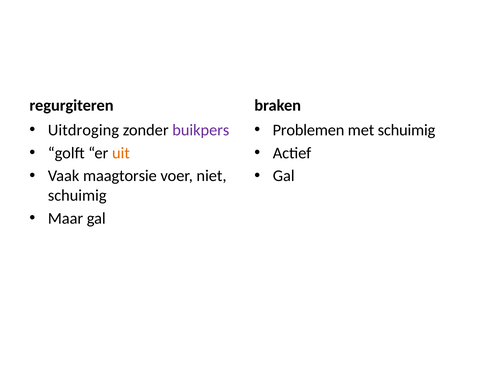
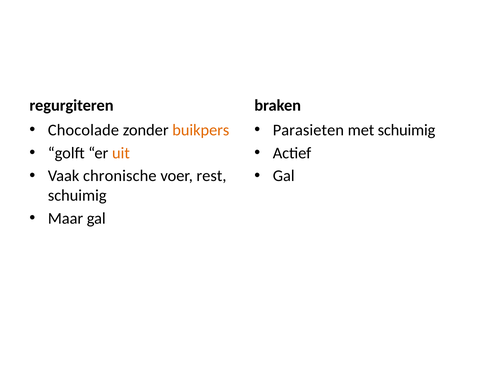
Uitdroging: Uitdroging -> Chocolade
buikpers colour: purple -> orange
Problemen: Problemen -> Parasieten
maagtorsie: maagtorsie -> chronische
niet: niet -> rest
